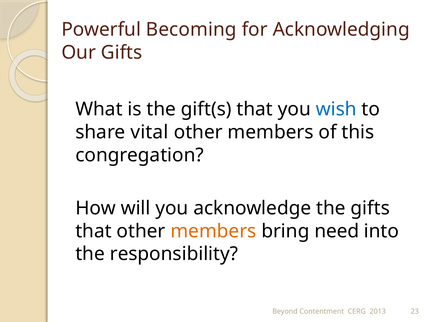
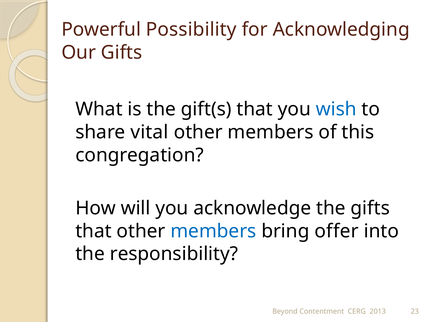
Becoming: Becoming -> Possibility
members at (213, 231) colour: orange -> blue
need: need -> offer
